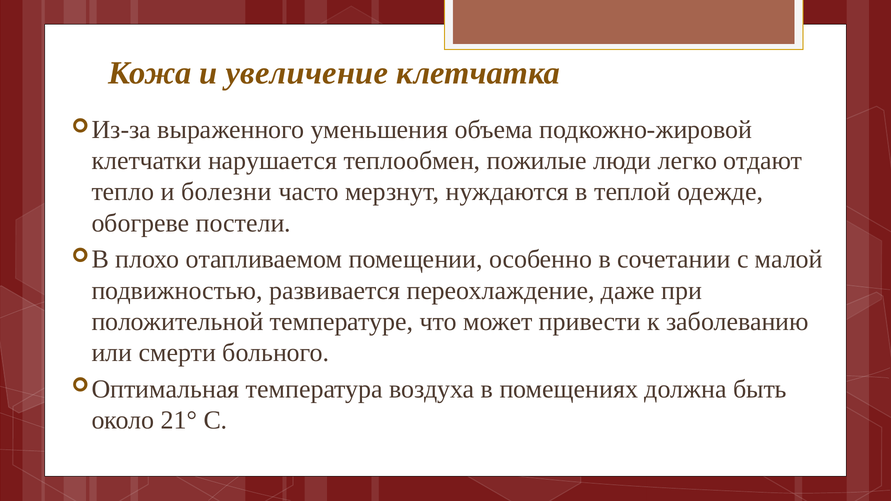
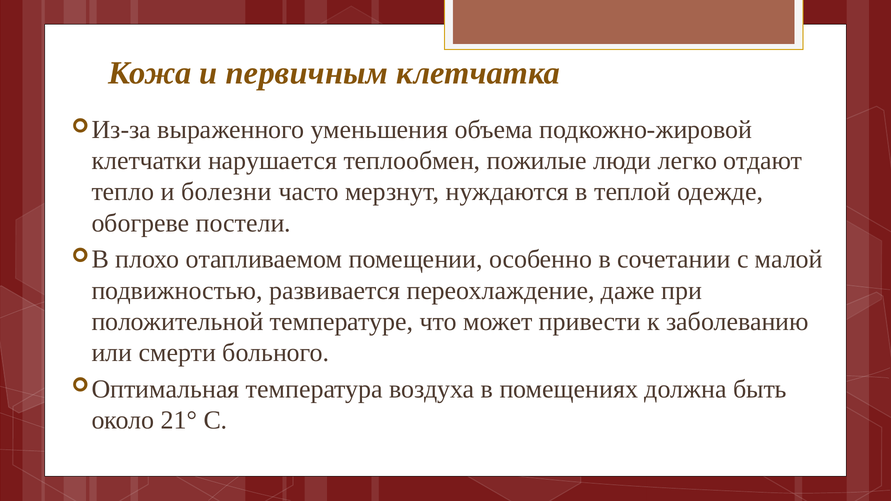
увеличение: увеличение -> первичным
